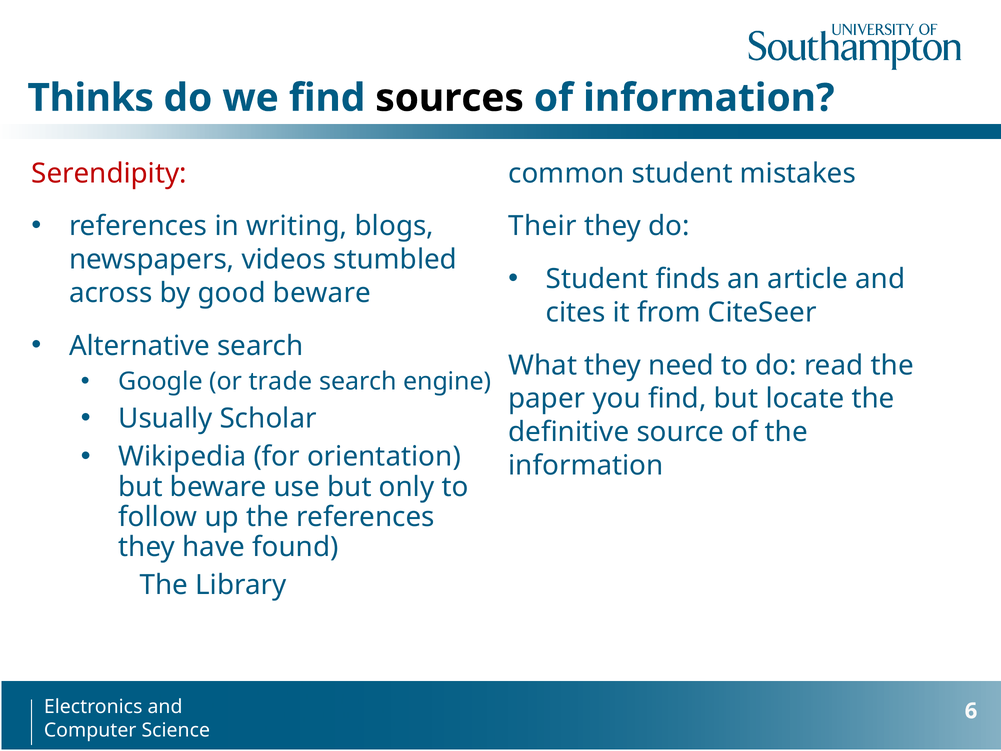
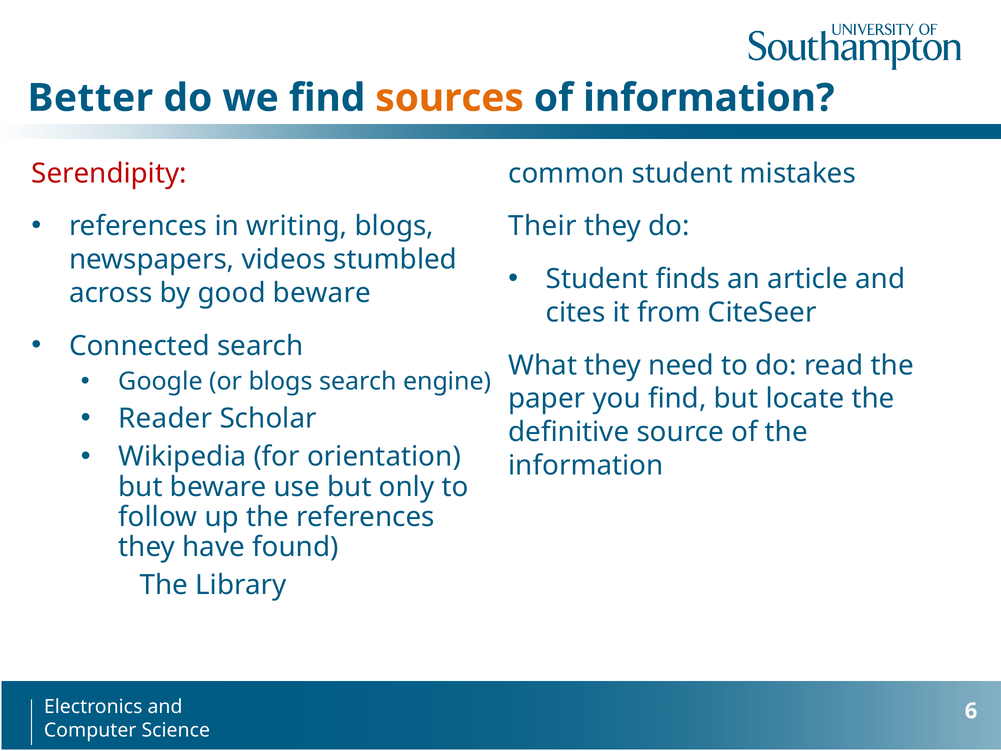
Thinks: Thinks -> Better
sources colour: black -> orange
Alternative: Alternative -> Connected
or trade: trade -> blogs
Usually: Usually -> Reader
